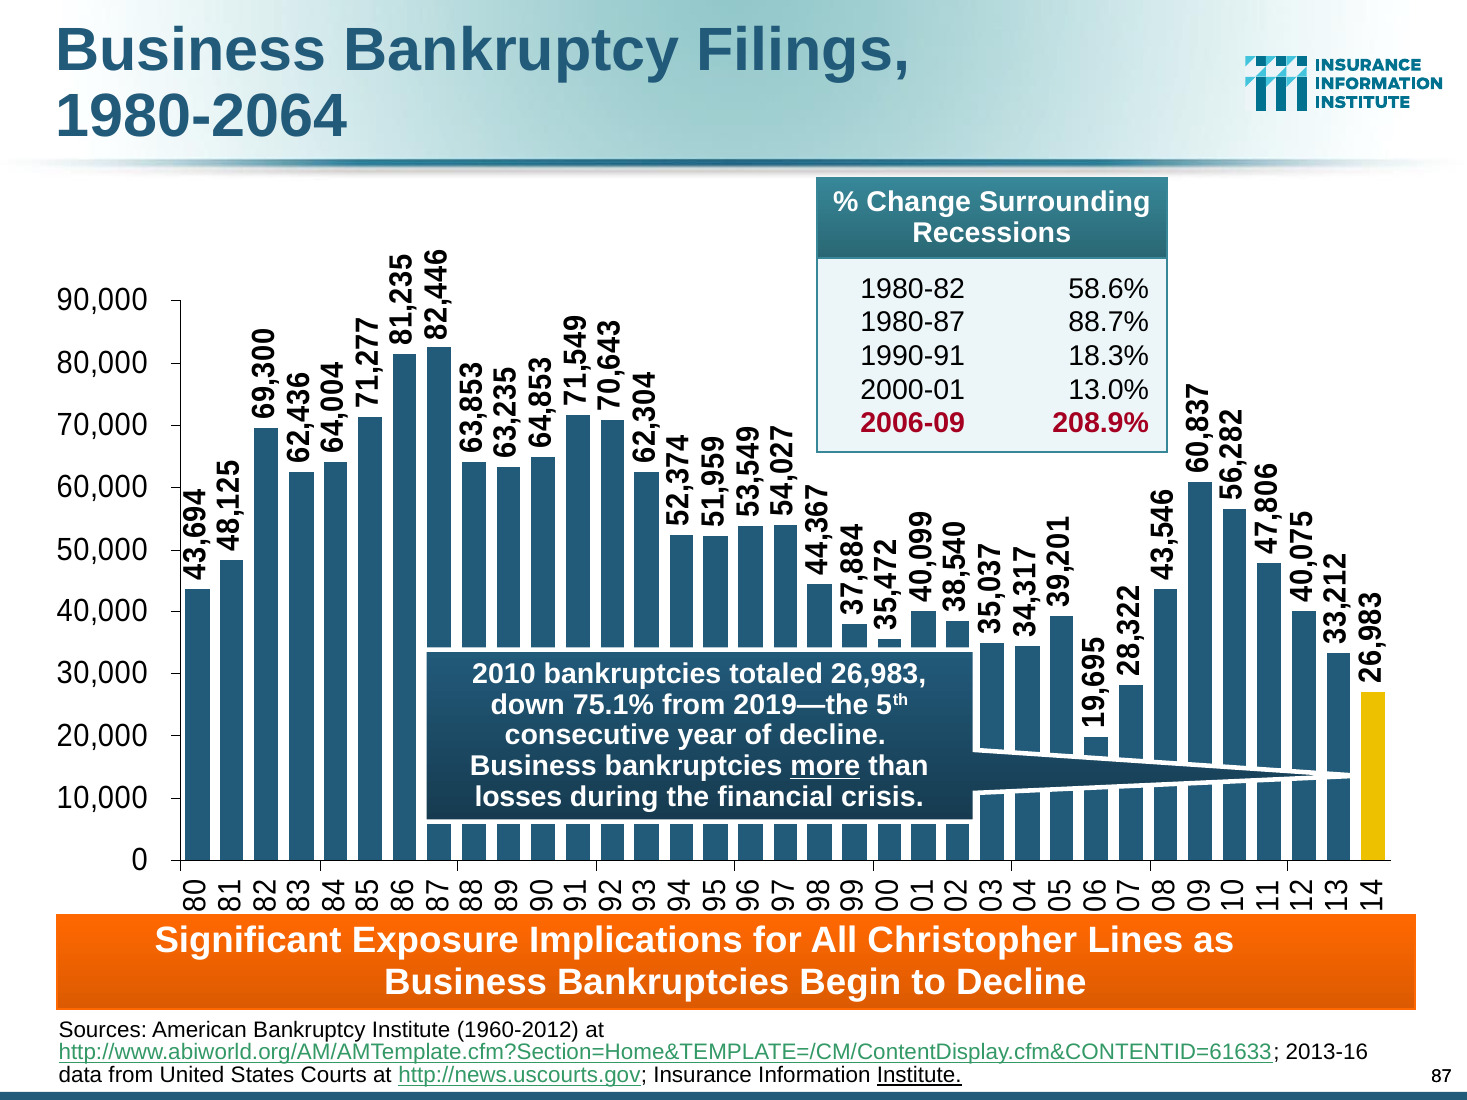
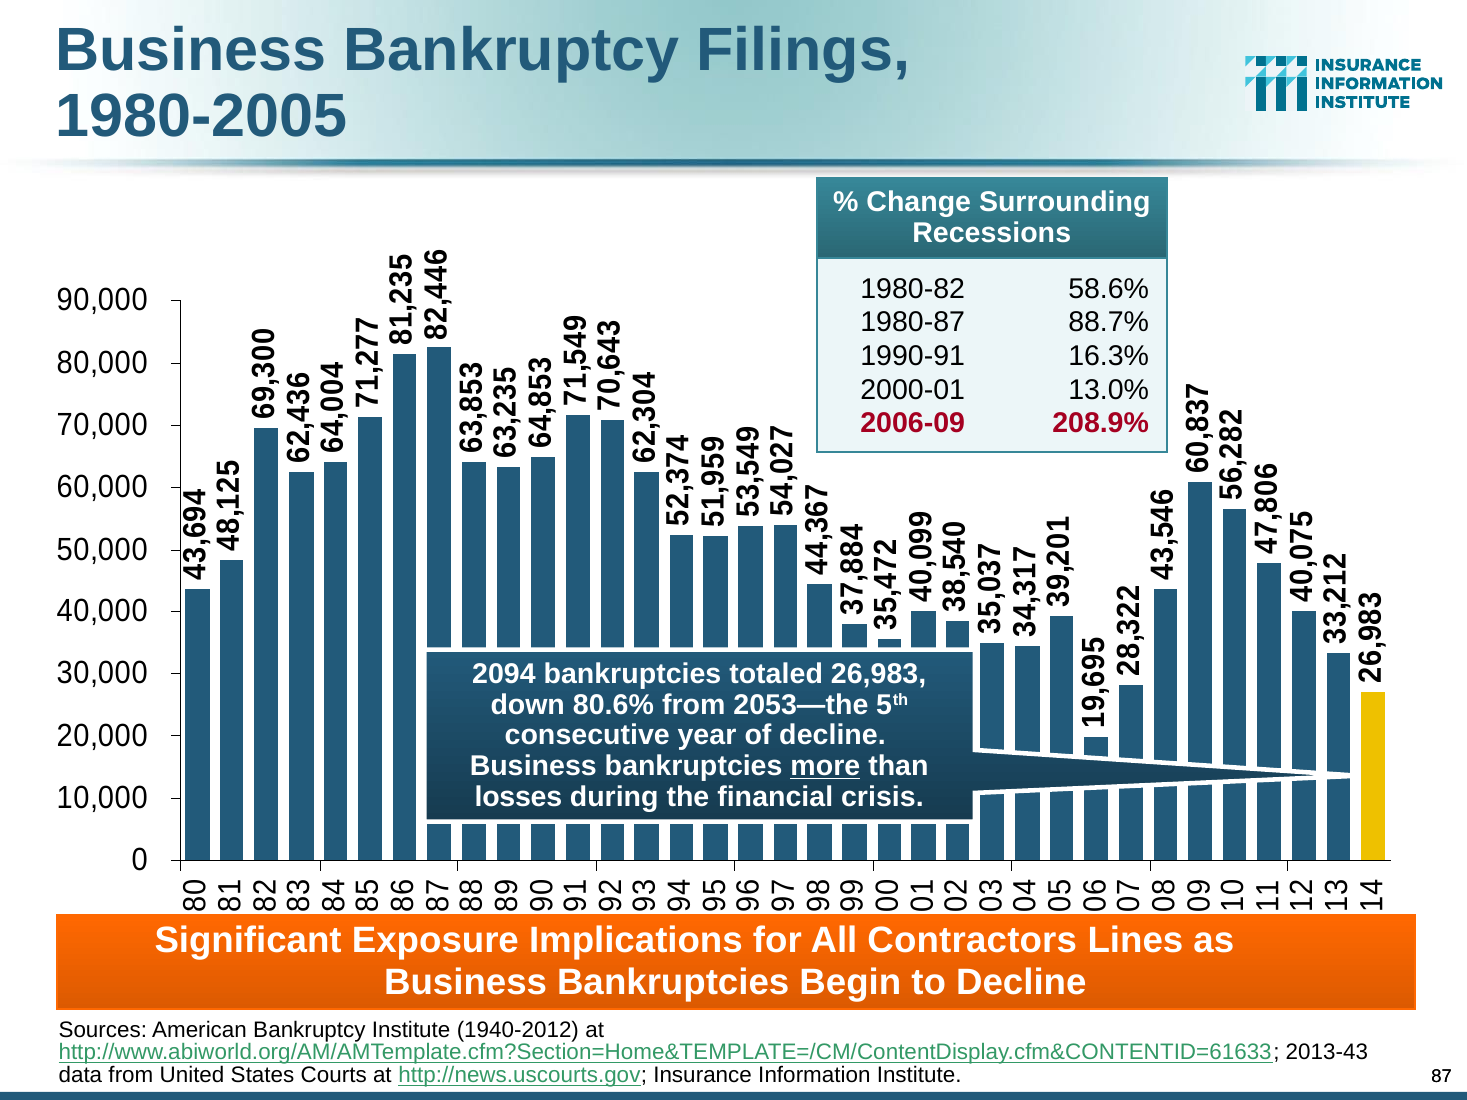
1980-2064: 1980-2064 -> 1980-2005
18.3%: 18.3% -> 16.3%
2010: 2010 -> 2094
75.1%: 75.1% -> 80.6%
2019—the: 2019—the -> 2053—the
Christopher: Christopher -> Contractors
1960-2012: 1960-2012 -> 1940-2012
2013-16: 2013-16 -> 2013-43
Institute at (919, 1076) underline: present -> none
